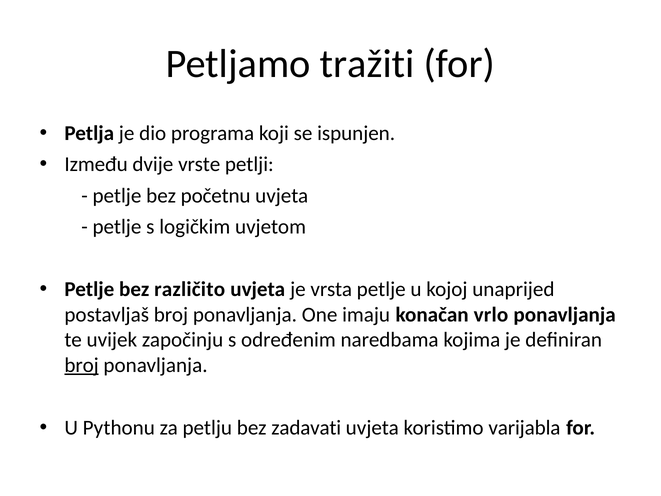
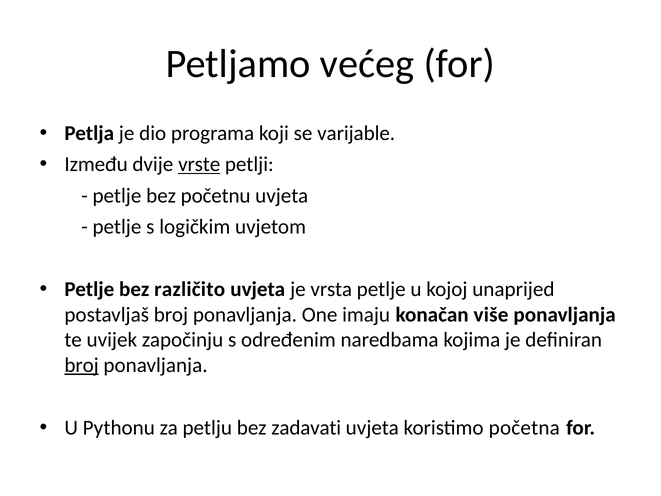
tražiti: tražiti -> većeg
ispunjen: ispunjen -> varijable
vrste underline: none -> present
vrlo: vrlo -> više
varijabla: varijabla -> početna
